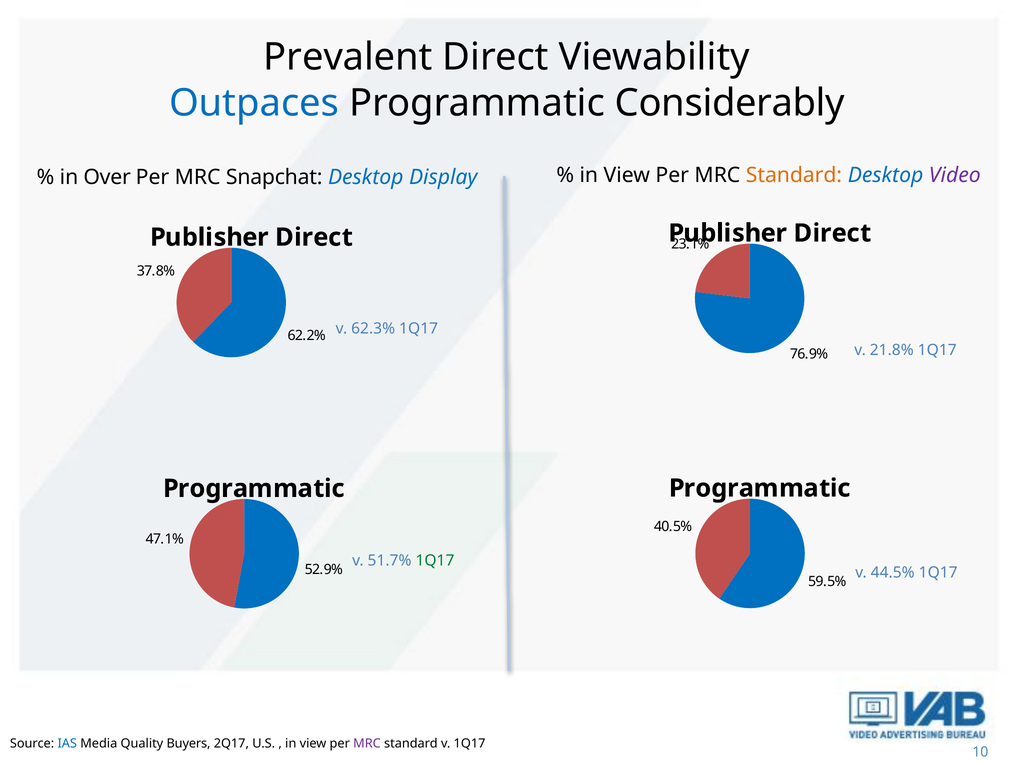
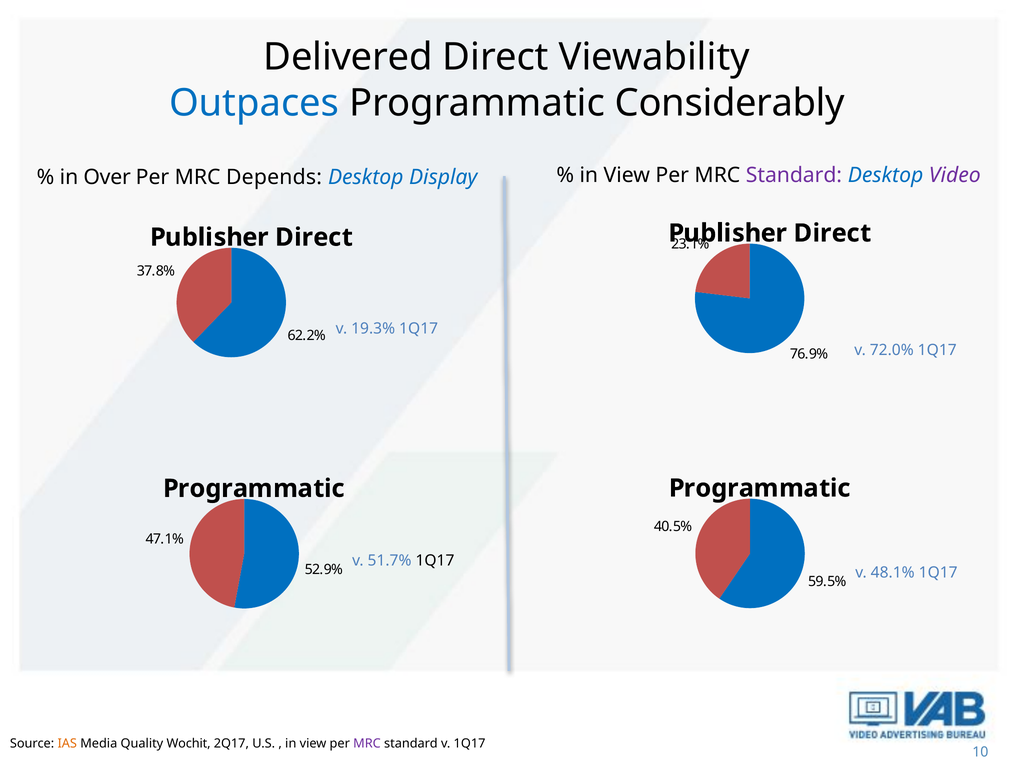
Prevalent: Prevalent -> Delivered
Snapchat: Snapchat -> Depends
Standard at (794, 175) colour: orange -> purple
62.3%: 62.3% -> 19.3%
21.8%: 21.8% -> 72.0%
1Q17 at (435, 560) colour: green -> black
44.5%: 44.5% -> 48.1%
IAS colour: blue -> orange
Buyers: Buyers -> Wochit
